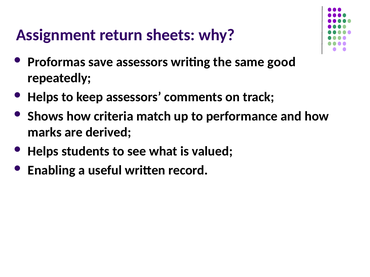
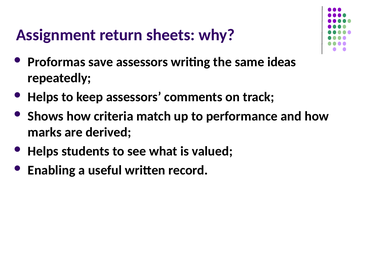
good: good -> ideas
